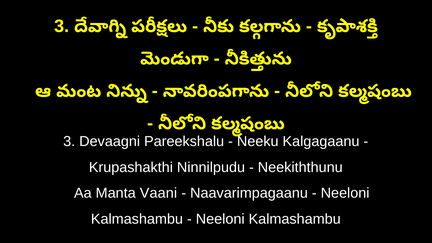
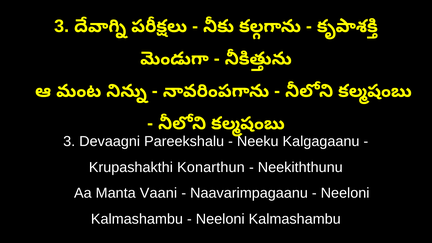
Ninnilpudu: Ninnilpudu -> Konarthun
